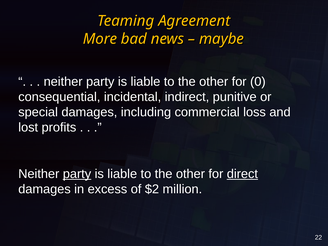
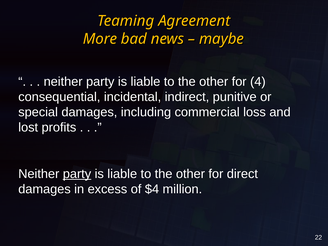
0: 0 -> 4
direct underline: present -> none
$2: $2 -> $4
